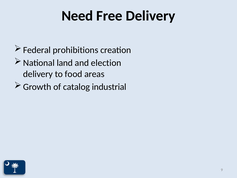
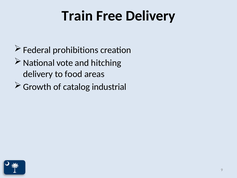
Need: Need -> Train
land: land -> vote
election: election -> hitching
